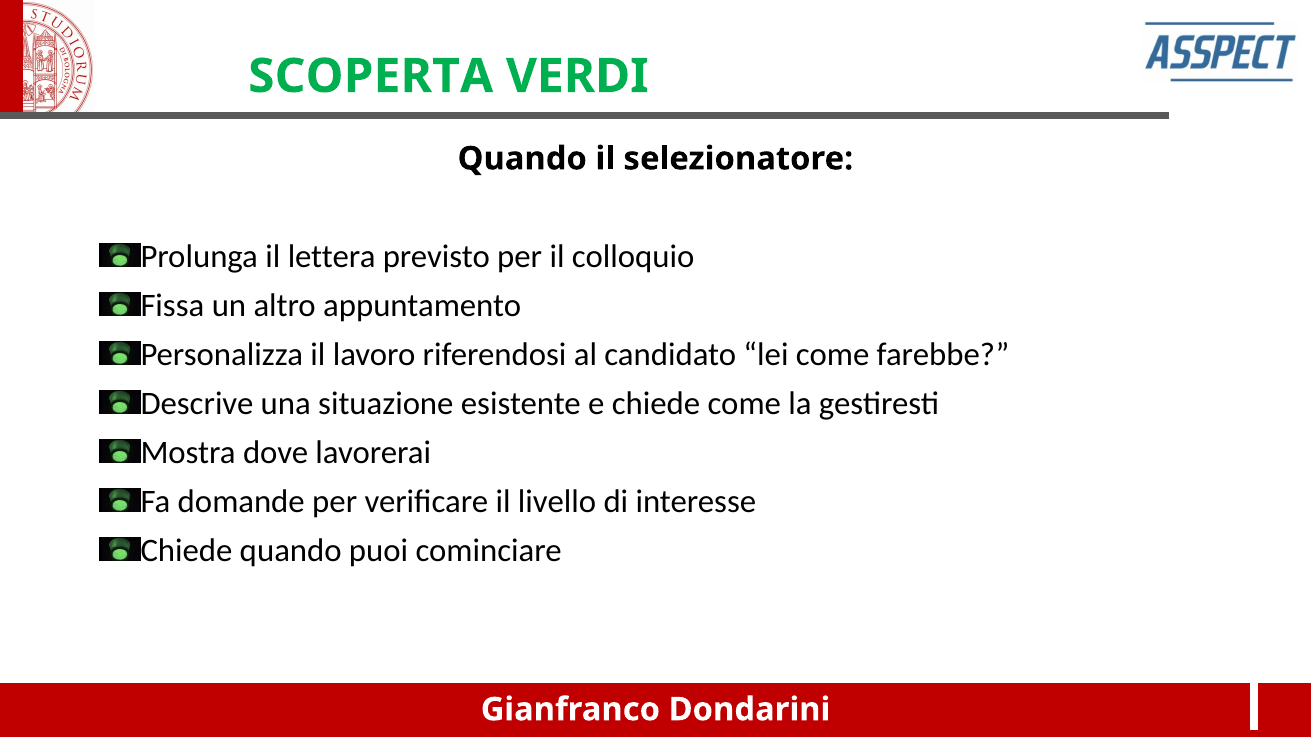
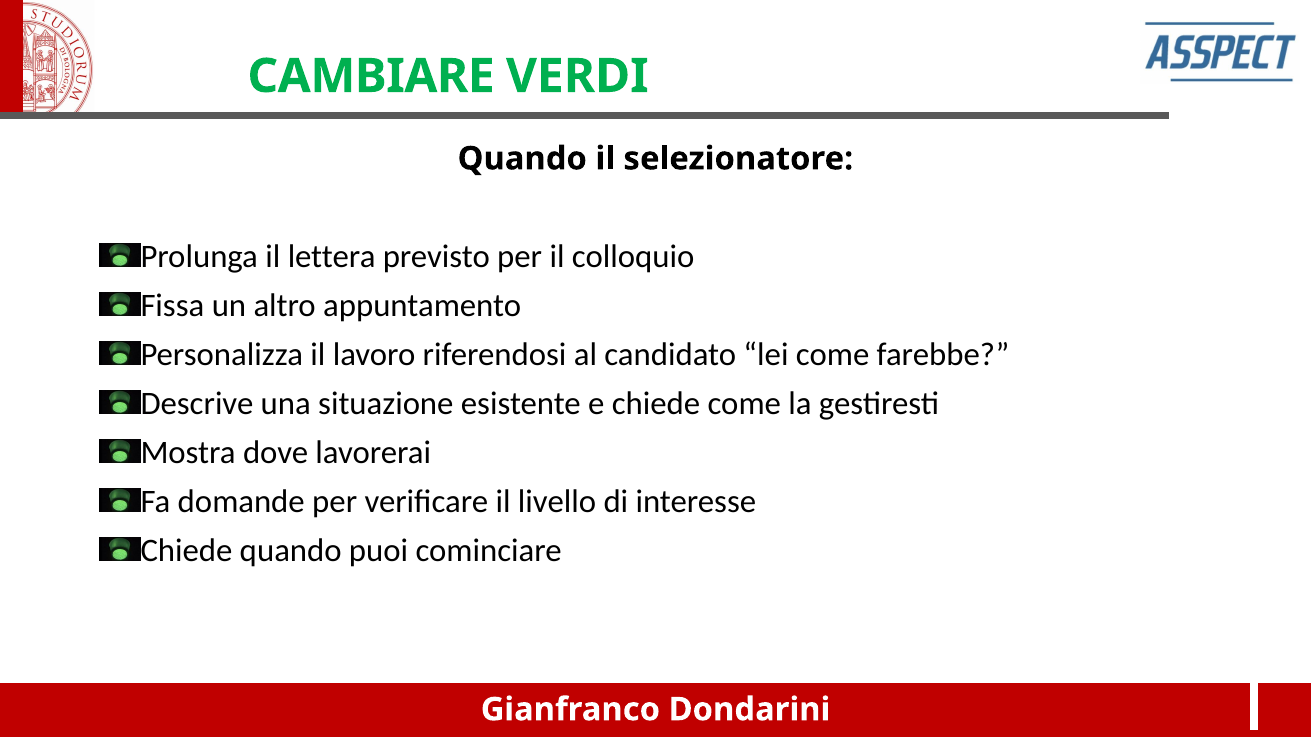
SCOPERTA: SCOPERTA -> CAMBIARE
